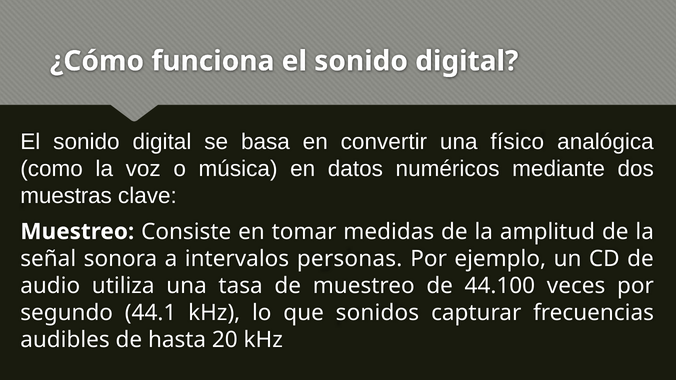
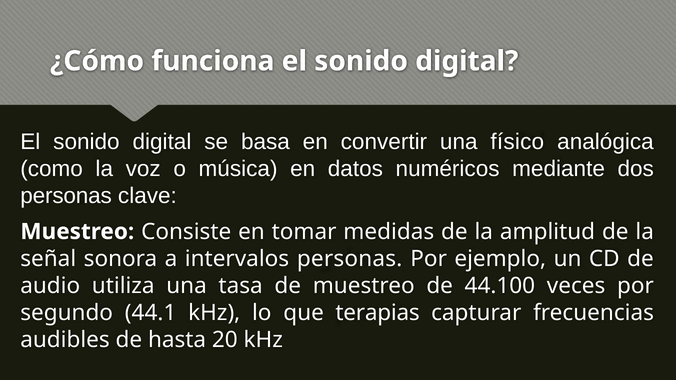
muestras at (66, 196): muestras -> personas
sonidos: sonidos -> terapias
